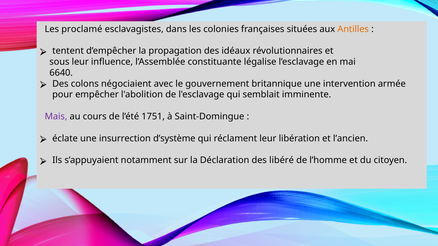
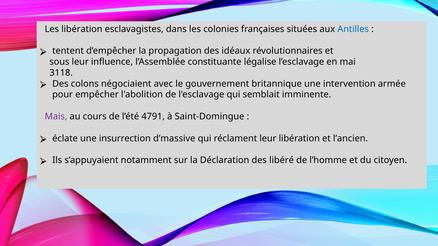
Les proclamé: proclamé -> libération
Antilles colour: orange -> blue
6640: 6640 -> 3118
1751: 1751 -> 4791
d’système: d’système -> d’massive
